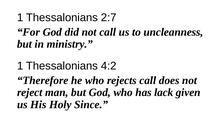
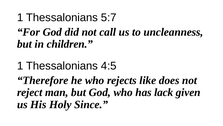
2:7: 2:7 -> 5:7
ministry: ministry -> children
4:2: 4:2 -> 4:5
rejects call: call -> like
